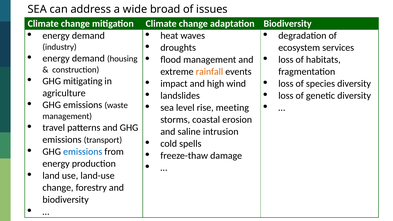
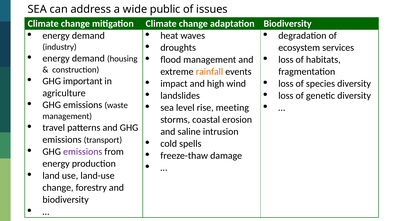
broad: broad -> public
mitigating: mitigating -> important
emissions at (83, 152) colour: blue -> purple
